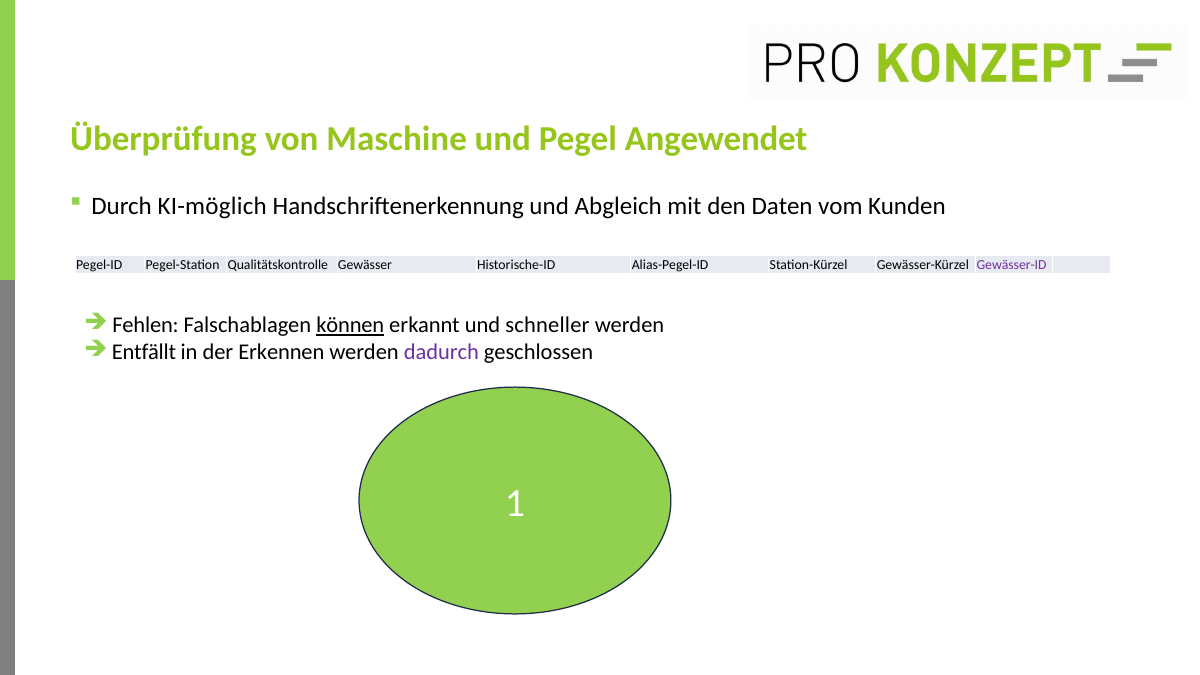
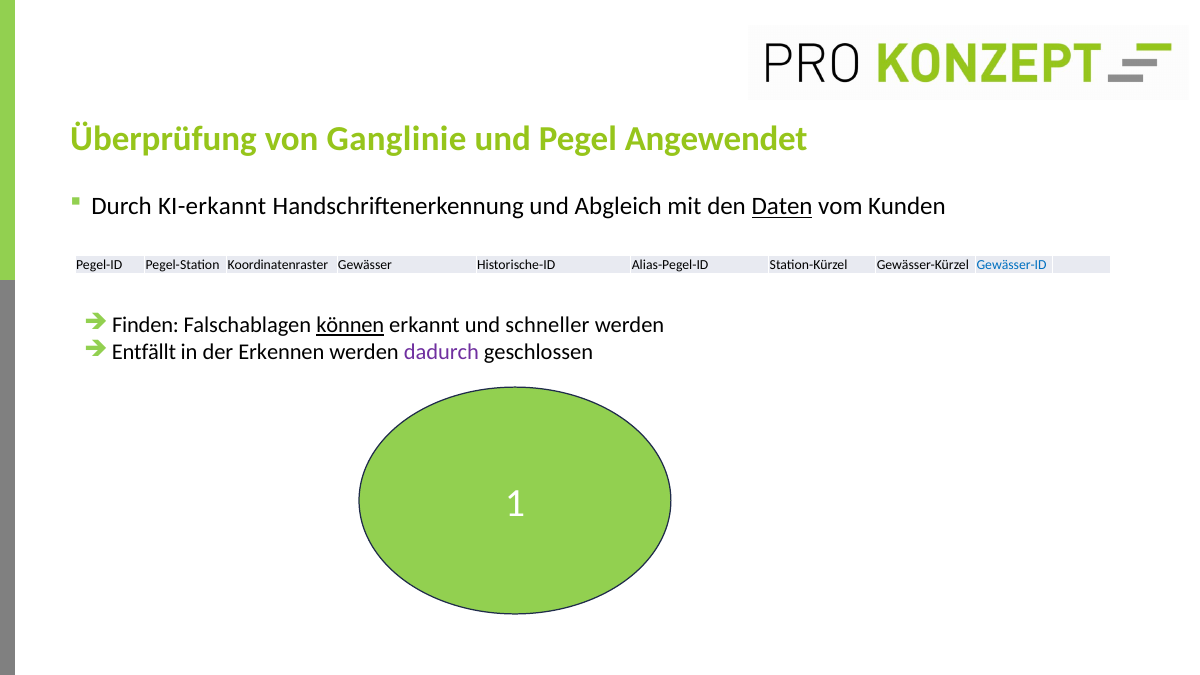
Maschine: Maschine -> Ganglinie
KI-möglich: KI-möglich -> KI-erkannt
Daten underline: none -> present
Qualitätskontrolle: Qualitätskontrolle -> Koordinatenraster
Gewässer-ID colour: purple -> blue
Fehlen: Fehlen -> Finden
